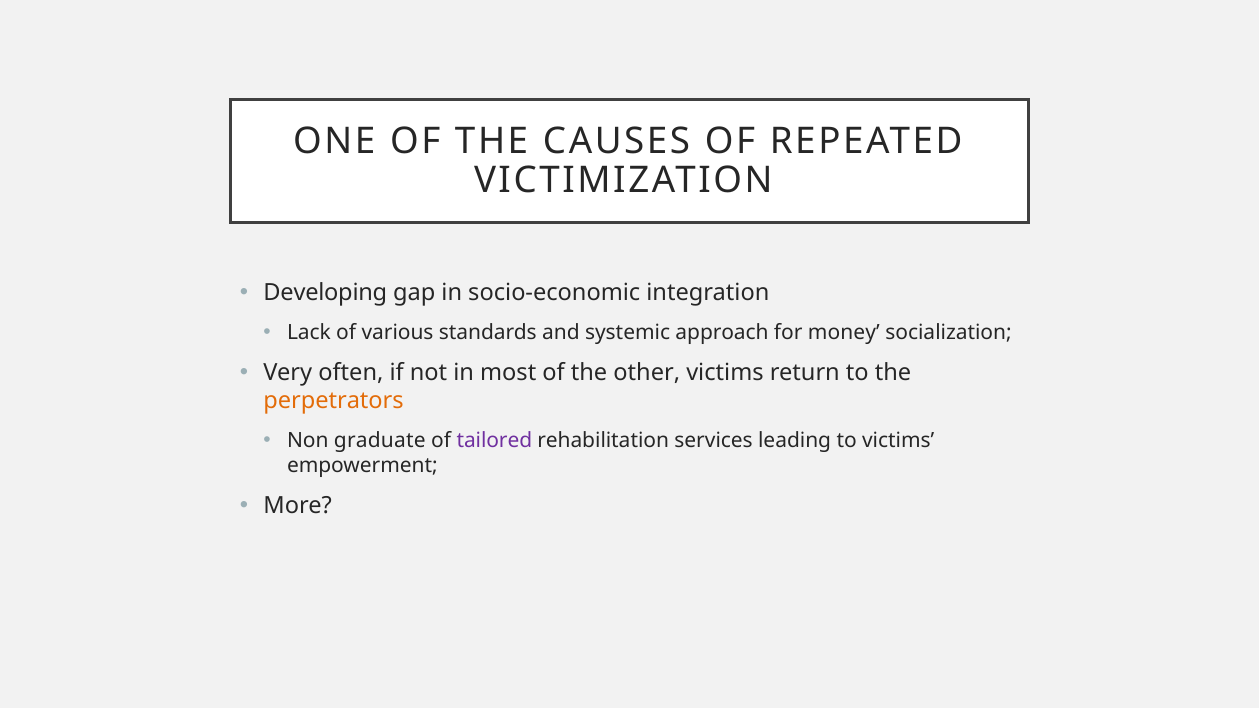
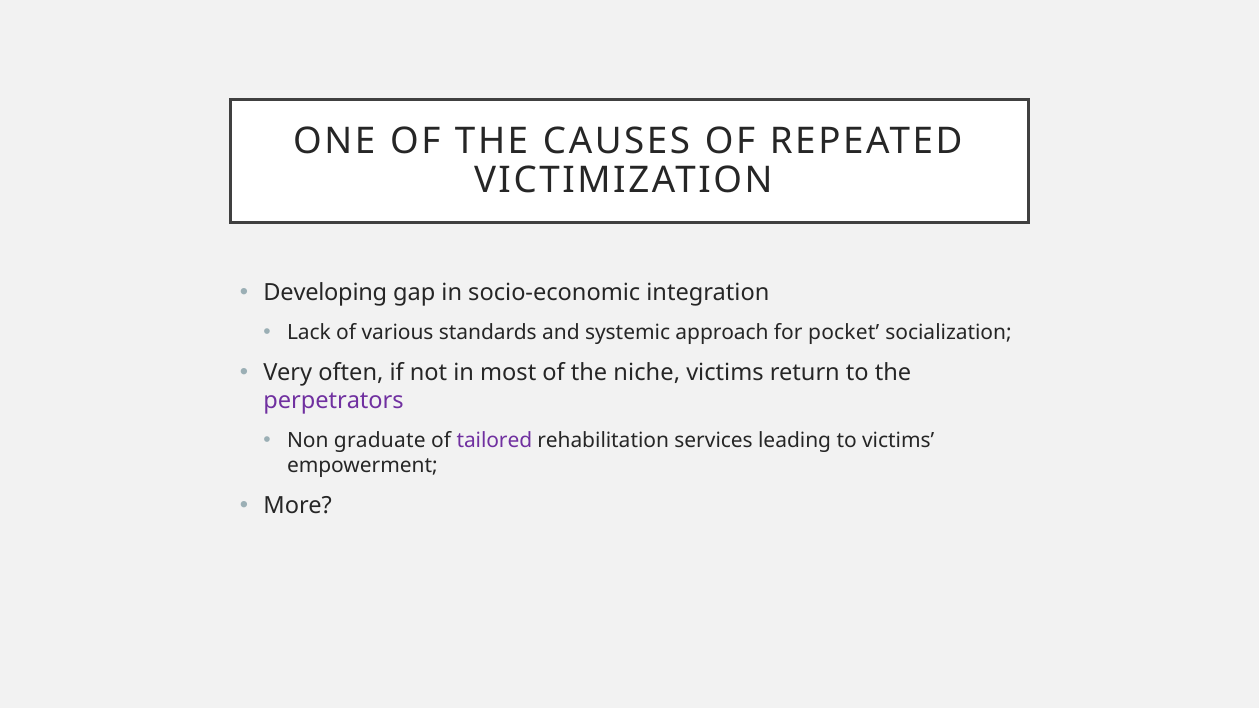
money: money -> pocket
other: other -> niche
perpetrators colour: orange -> purple
